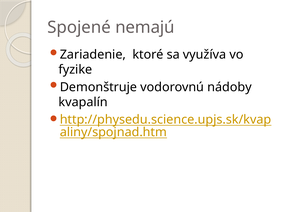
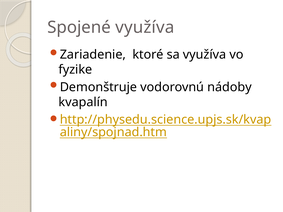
Spojené nemajú: nemajú -> využíva
